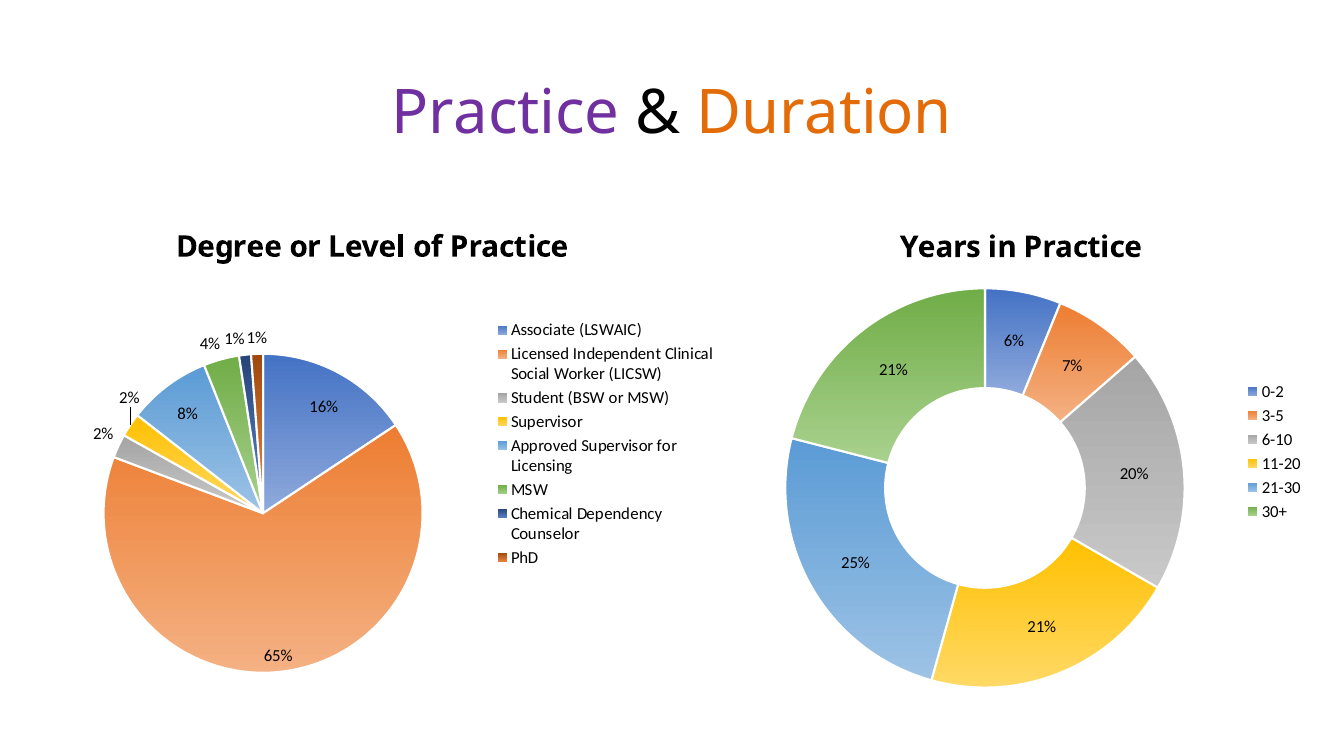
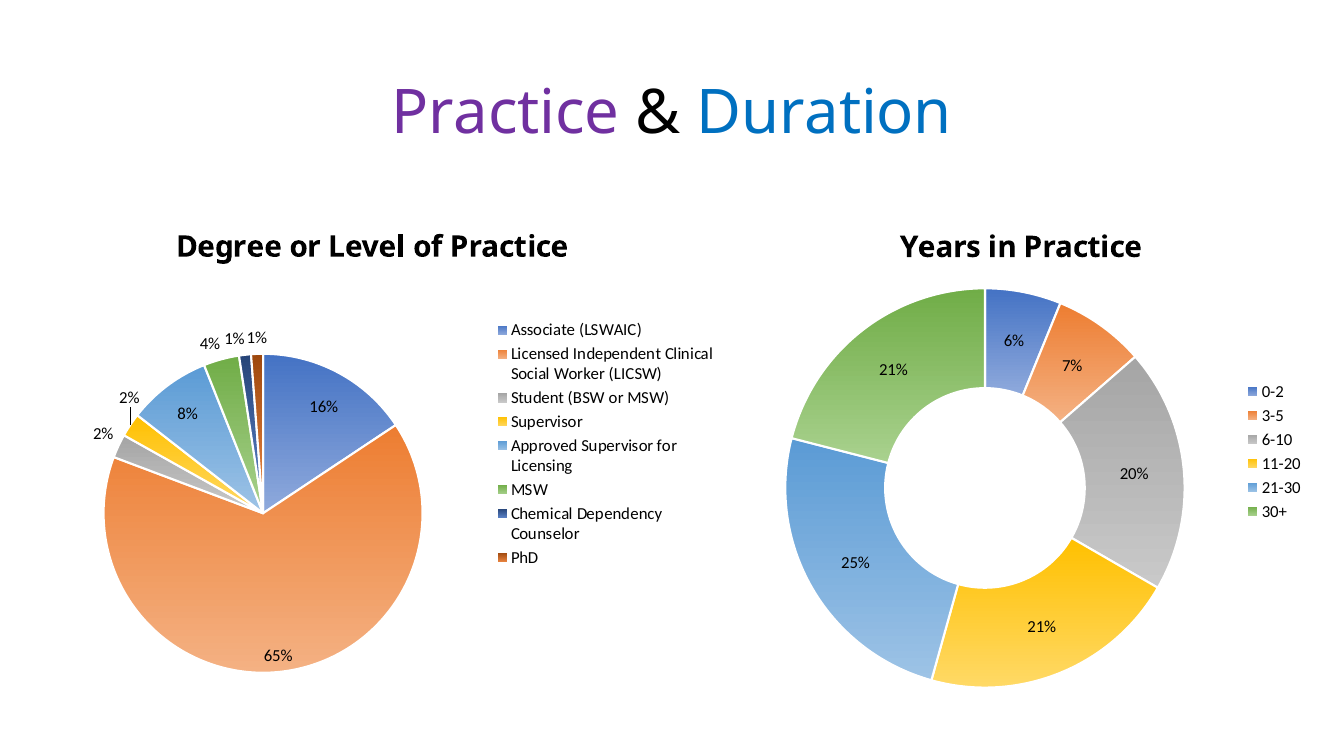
Duration colour: orange -> blue
